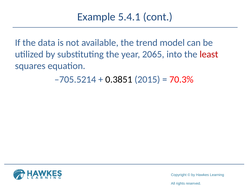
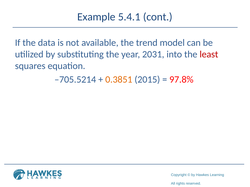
2065: 2065 -> 2031
0.3851 colour: black -> orange
70.3%: 70.3% -> 97.8%
